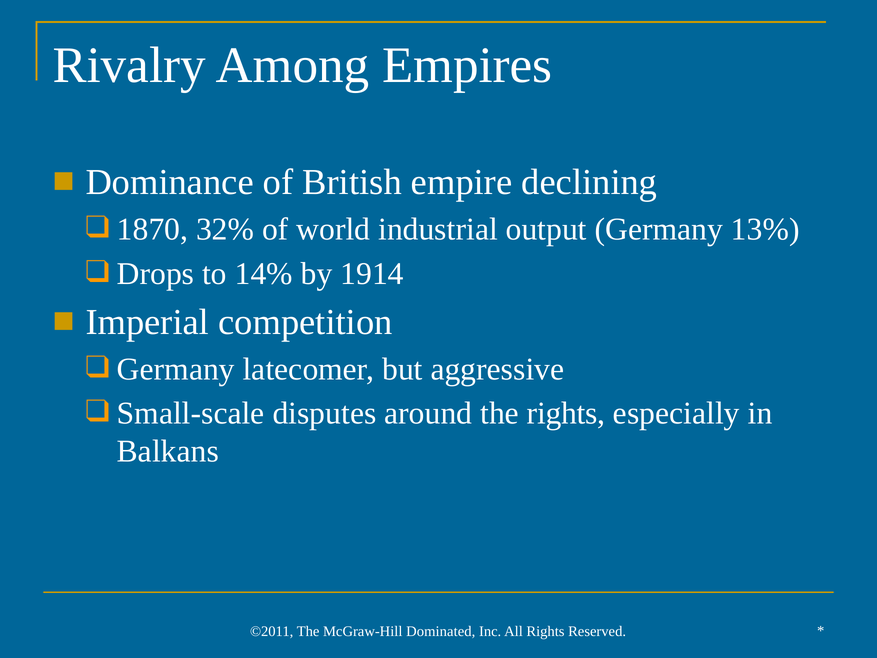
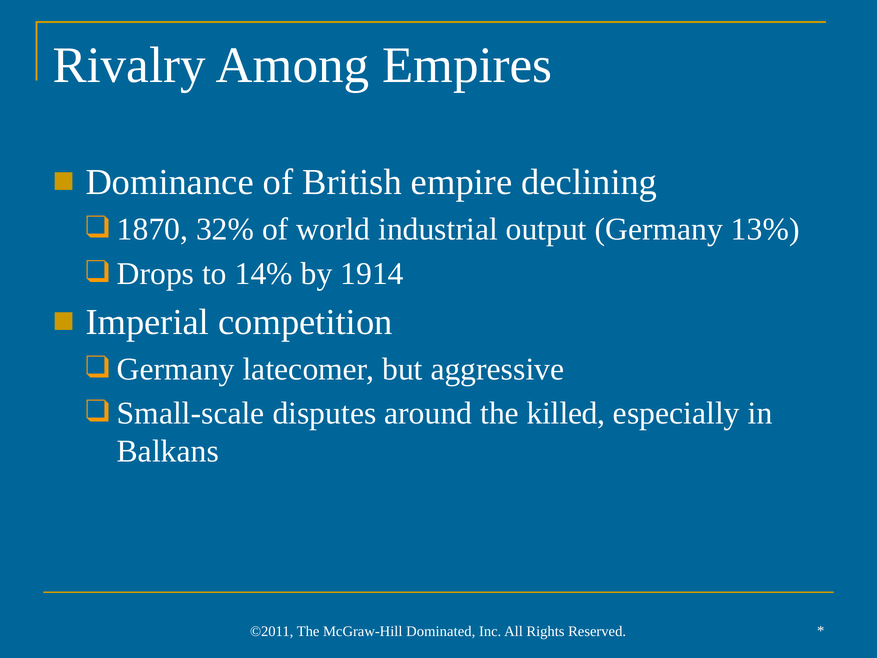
the rights: rights -> killed
